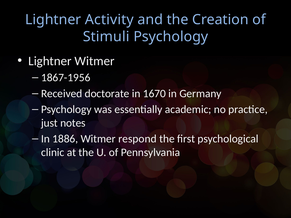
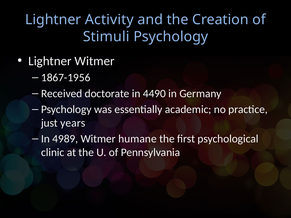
1670: 1670 -> 4490
notes: notes -> years
1886: 1886 -> 4989
respond: respond -> humane
